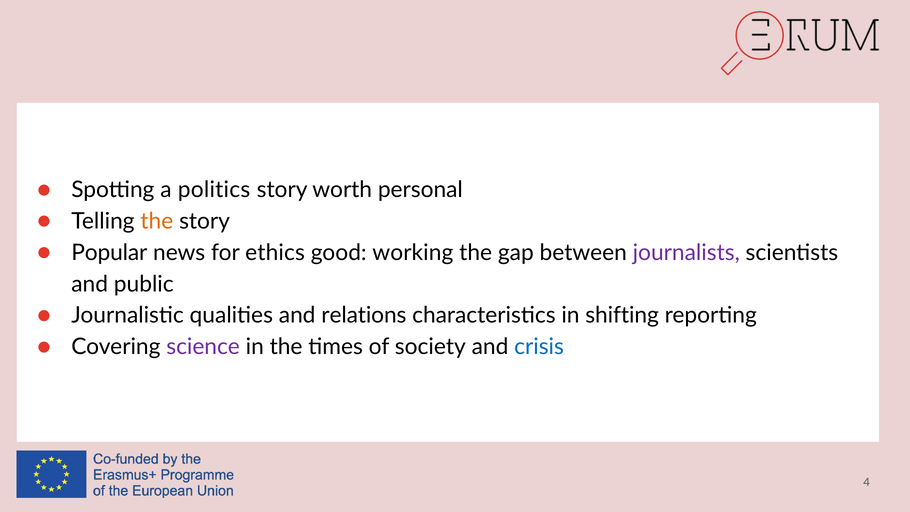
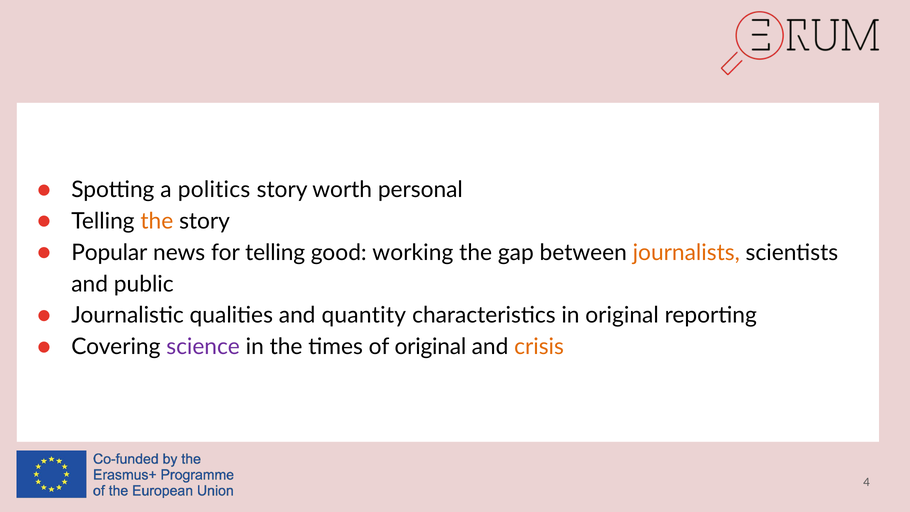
for ethics: ethics -> telling
journalists colour: purple -> orange
relations: relations -> quantity
in shifting: shifting -> original
of society: society -> original
crisis colour: blue -> orange
